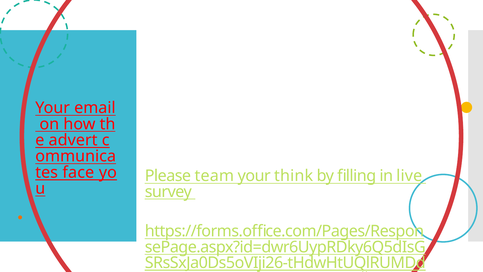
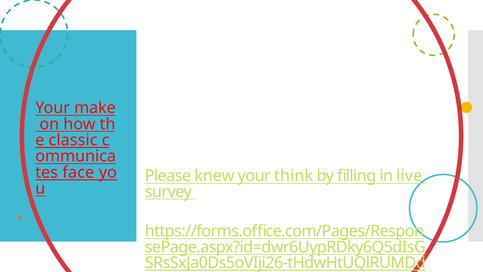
email: email -> make
advert: advert -> classic
team: team -> knew
